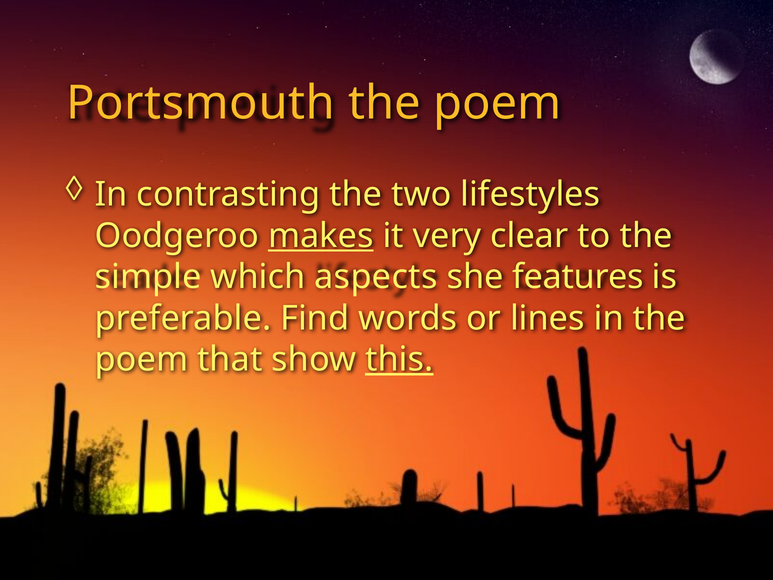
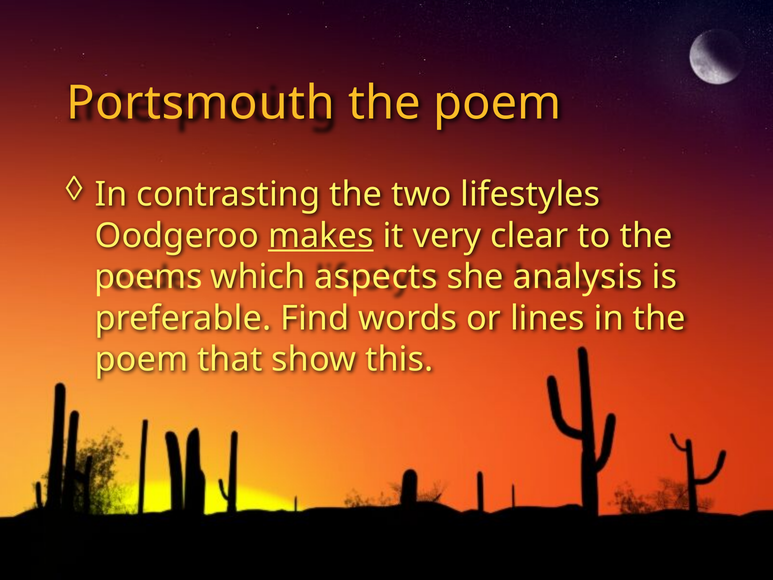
simple: simple -> poems
features: features -> analysis
this underline: present -> none
